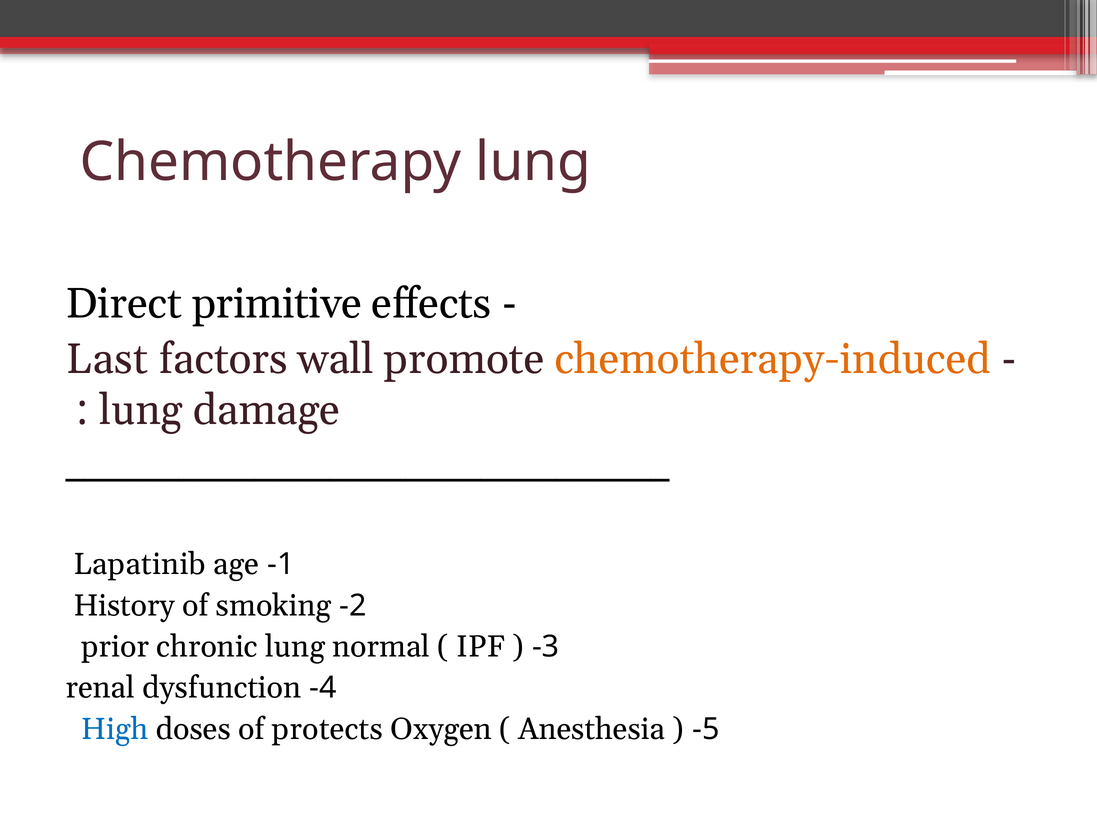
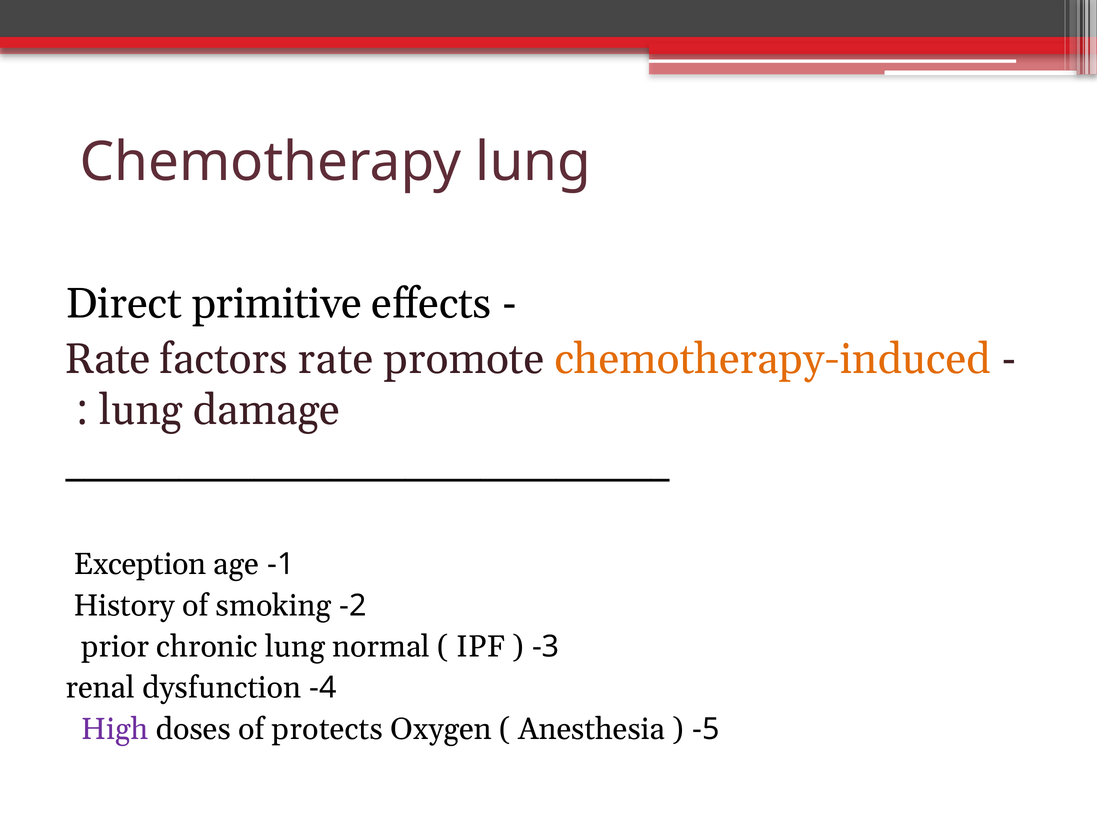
Last at (107, 359): Last -> Rate
factors wall: wall -> rate
Lapatinib: Lapatinib -> Exception
High colour: blue -> purple
